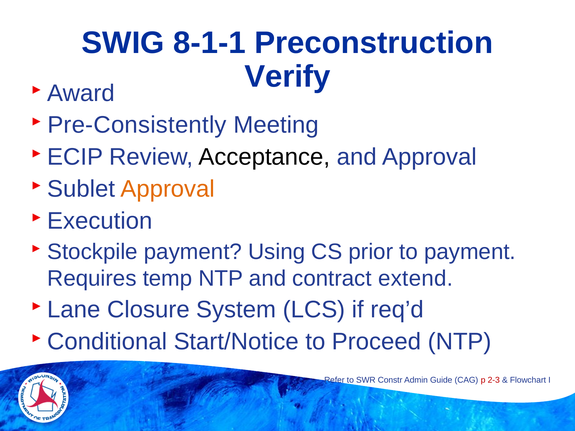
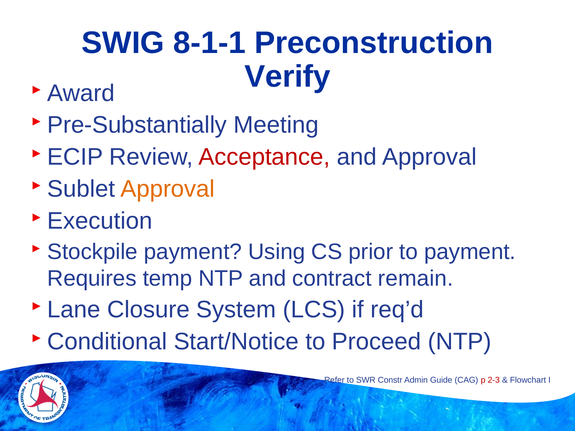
Pre-Consistently: Pre-Consistently -> Pre-Substantially
Acceptance colour: black -> red
extend: extend -> remain
